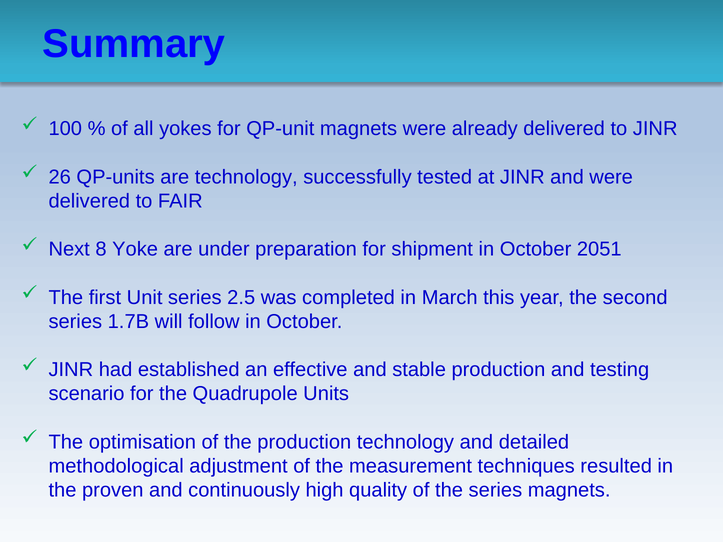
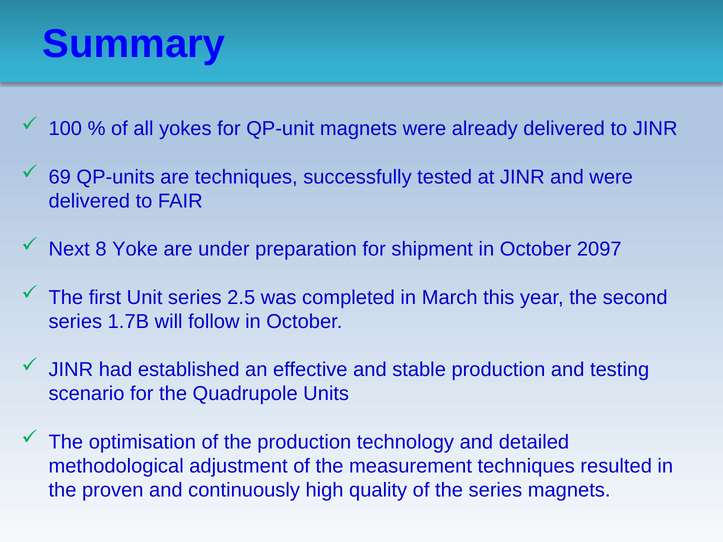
26: 26 -> 69
are technology: technology -> techniques
2051: 2051 -> 2097
